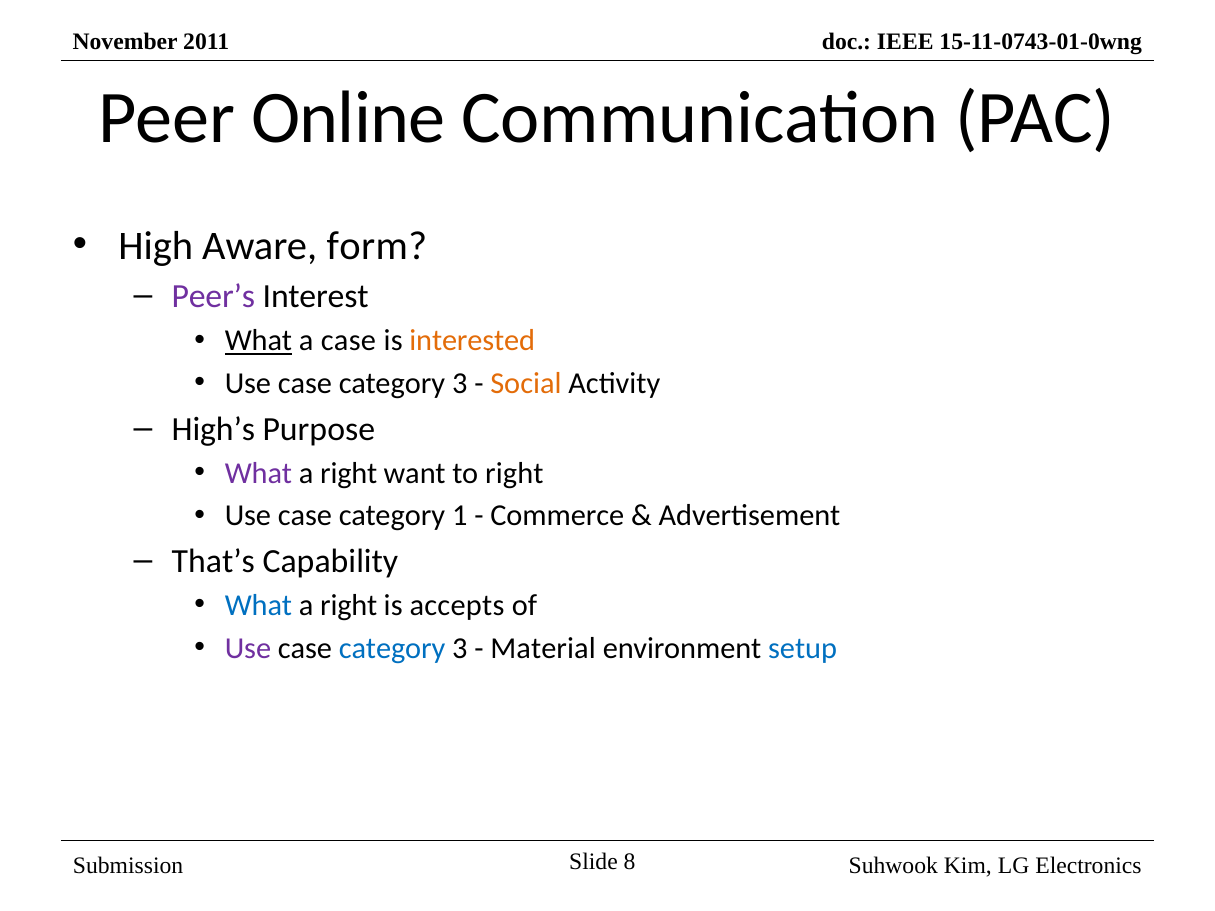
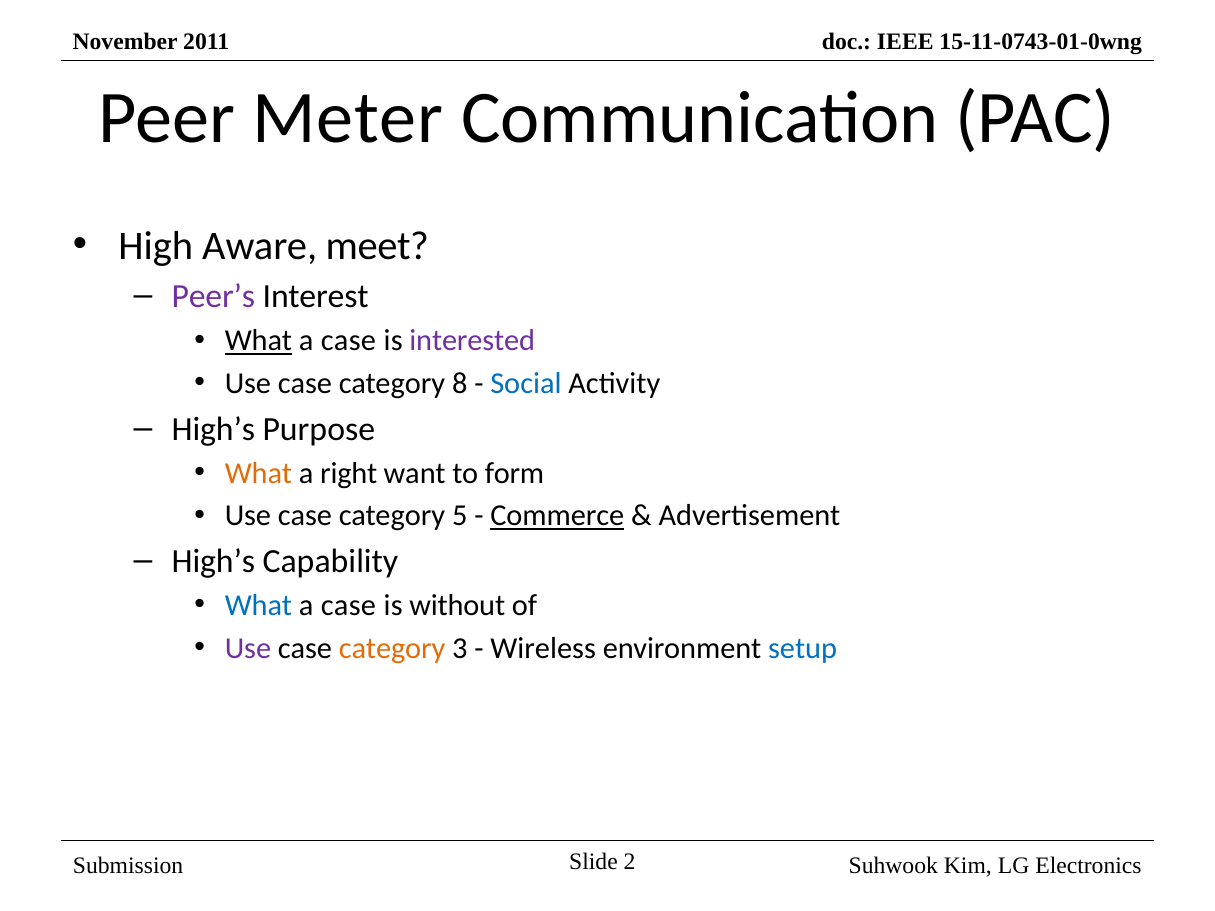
Online: Online -> Meter
form: form -> meet
interested colour: orange -> purple
3 at (460, 384): 3 -> 8
Social colour: orange -> blue
What at (258, 473) colour: purple -> orange
to right: right -> form
1: 1 -> 5
Commerce underline: none -> present
That’s at (213, 561): That’s -> High’s
right at (349, 606): right -> case
accepts: accepts -> without
category at (392, 648) colour: blue -> orange
Material: Material -> Wireless
8: 8 -> 2
